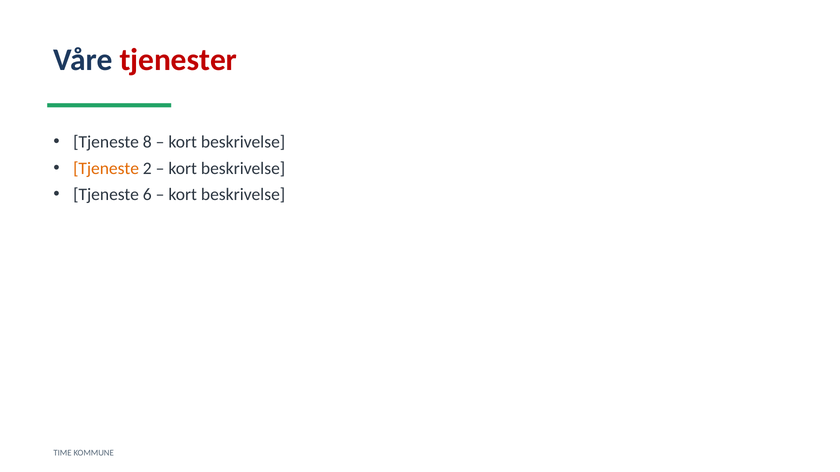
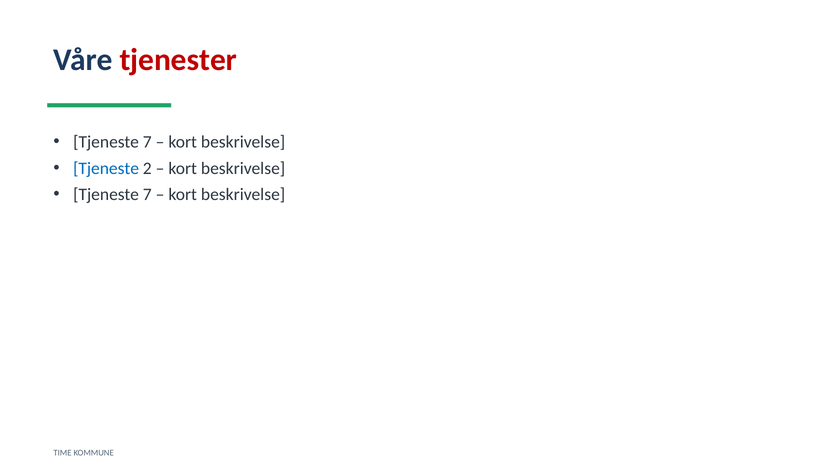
8 at (147, 142): 8 -> 7
Tjeneste at (106, 169) colour: orange -> blue
6 at (147, 195): 6 -> 7
